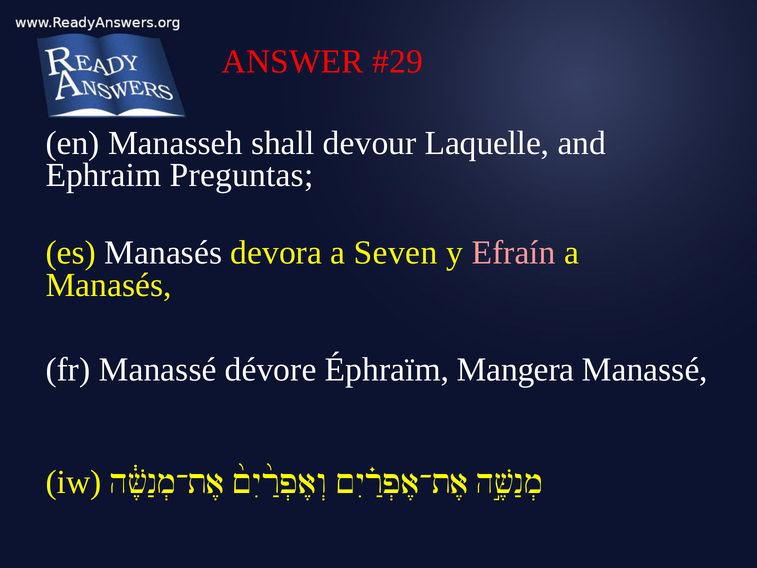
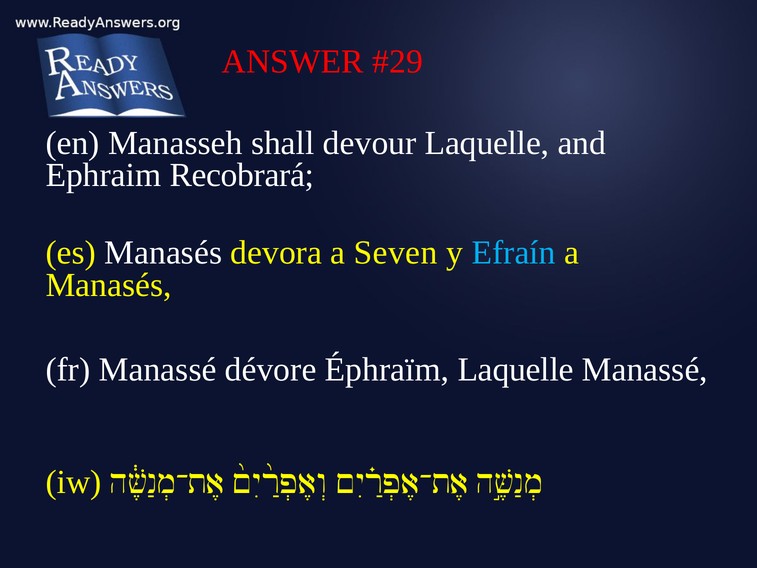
Preguntas: Preguntas -> Recobrará
Efraín colour: pink -> light blue
Éphraïm Mangera: Mangera -> Laquelle
